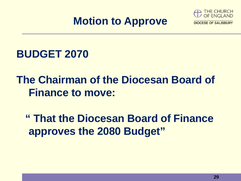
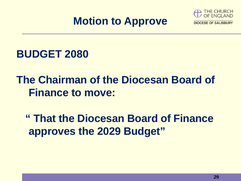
2070: 2070 -> 2080
2080: 2080 -> 2029
